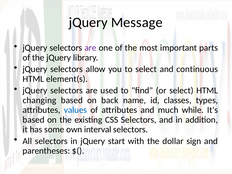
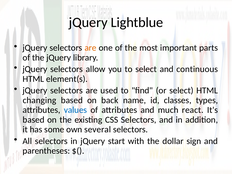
Message: Message -> Lightblue
are at (90, 48) colour: purple -> orange
while: while -> react
interval: interval -> several
